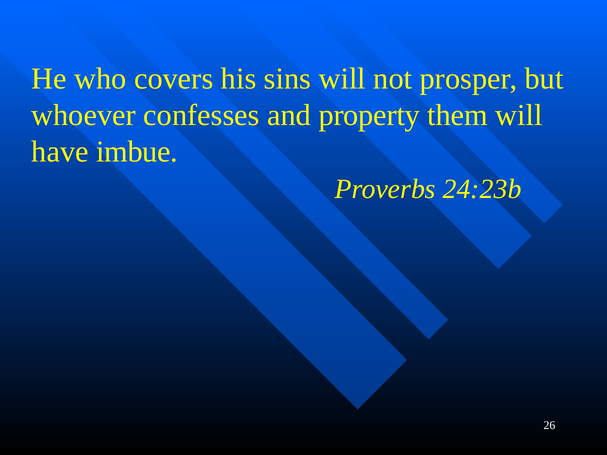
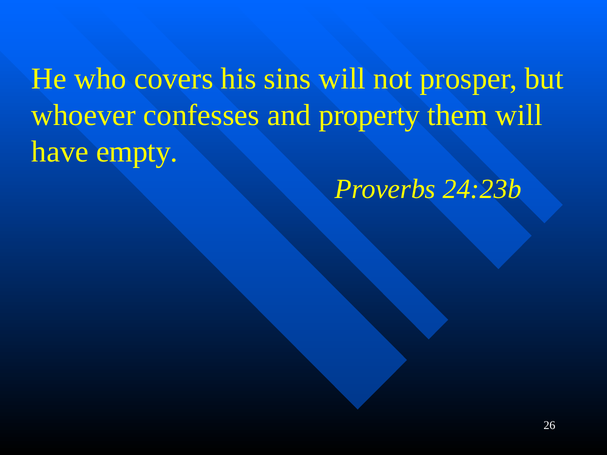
imbue: imbue -> empty
